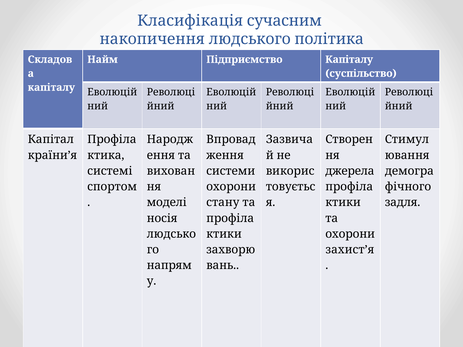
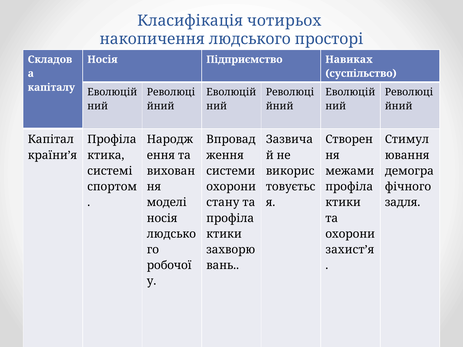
сучасним: сучасним -> чотирьох
політика: політика -> просторі
Найм at (103, 60): Найм -> Носія
Підприємство Капіталу: Капіталу -> Навиках
джерела: джерела -> межами
напрям: напрям -> робочої
